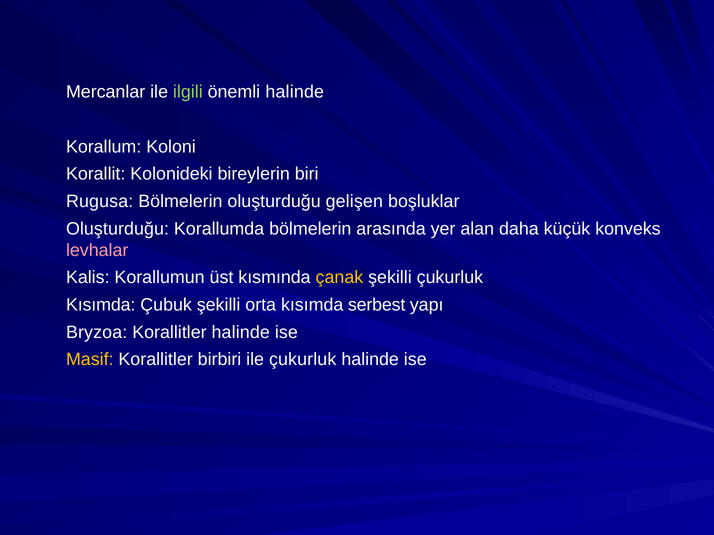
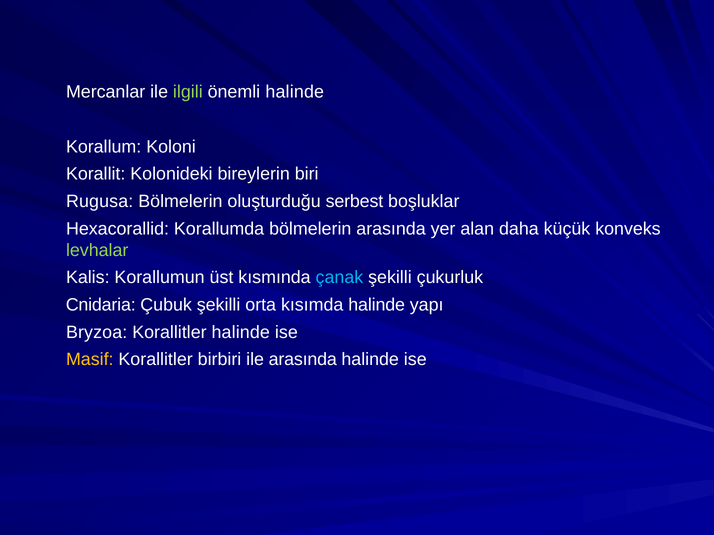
gelişen: gelişen -> serbest
Oluşturduğu at (117, 229): Oluşturduğu -> Hexacorallid
levhalar colour: pink -> light green
çanak colour: yellow -> light blue
Kısımda at (101, 305): Kısımda -> Cnidaria
kısımda serbest: serbest -> halinde
ile çukurluk: çukurluk -> arasında
